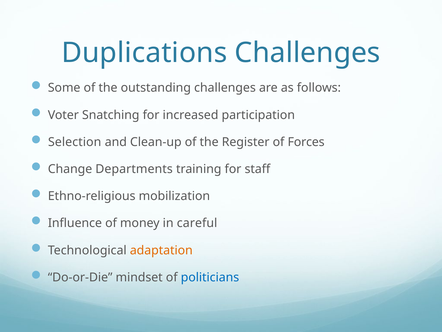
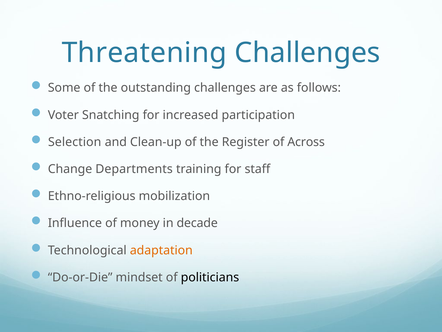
Duplications: Duplications -> Threatening
Forces: Forces -> Across
careful: careful -> decade
politicians colour: blue -> black
